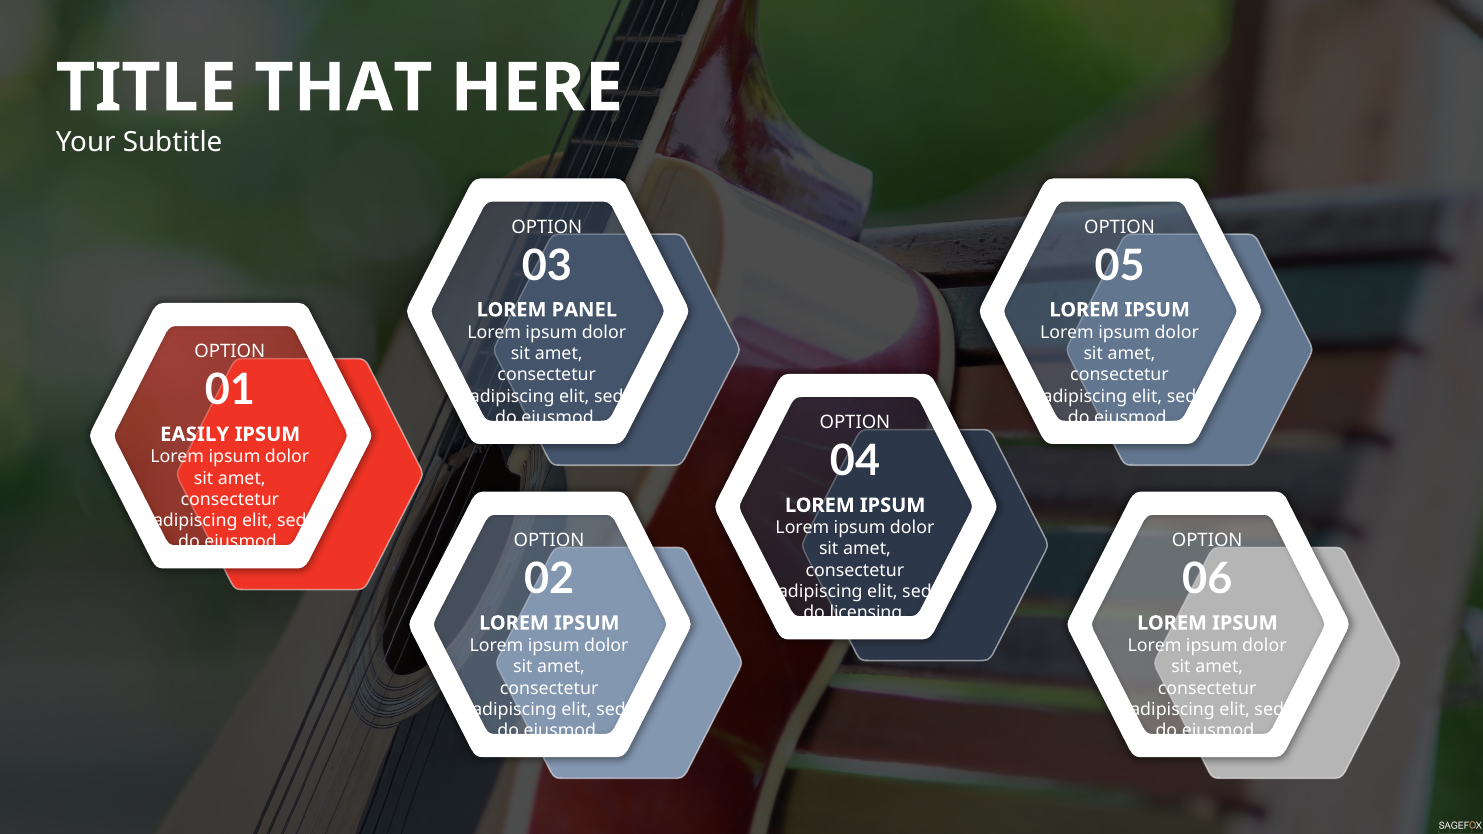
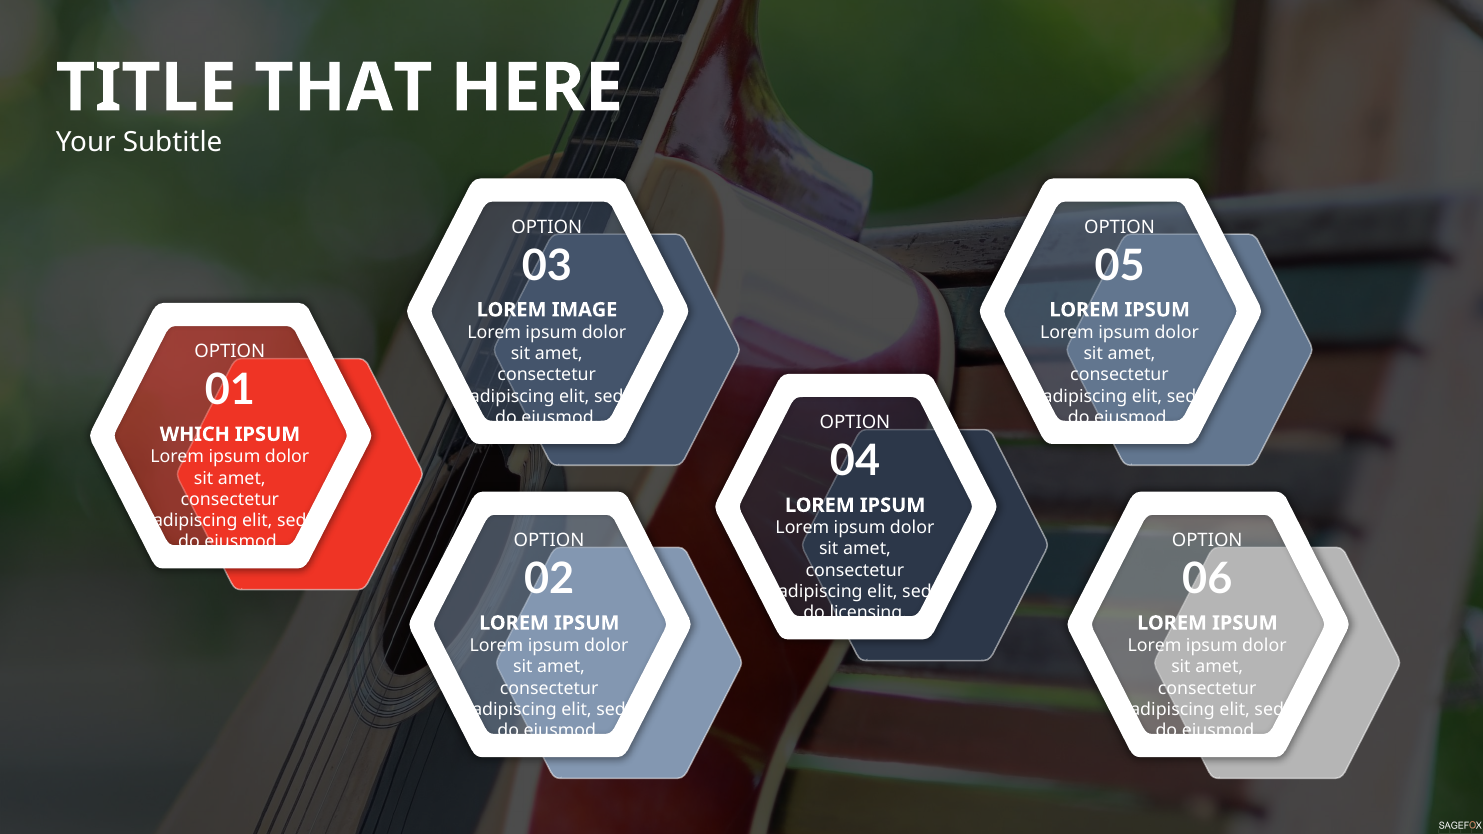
PANEL: PANEL -> IMAGE
EASILY: EASILY -> WHICH
